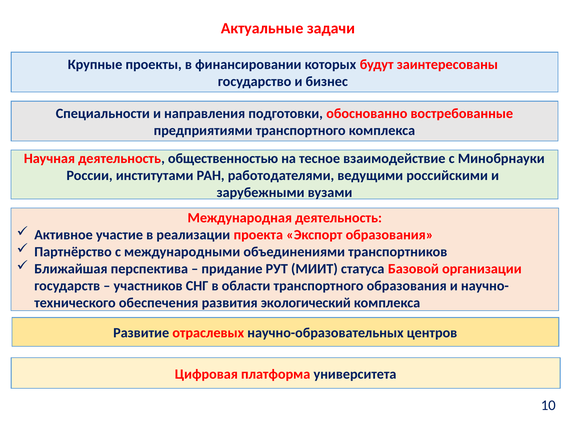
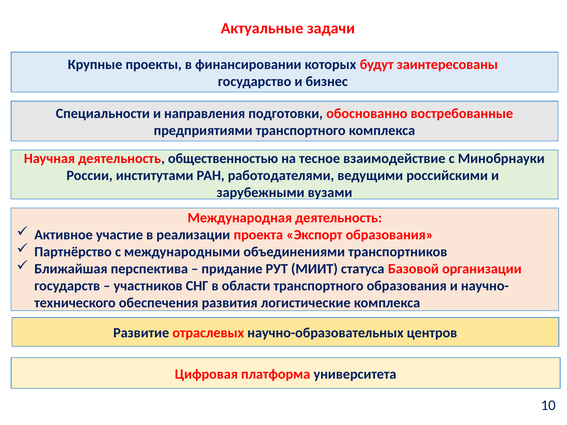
экологический: экологический -> логистические
